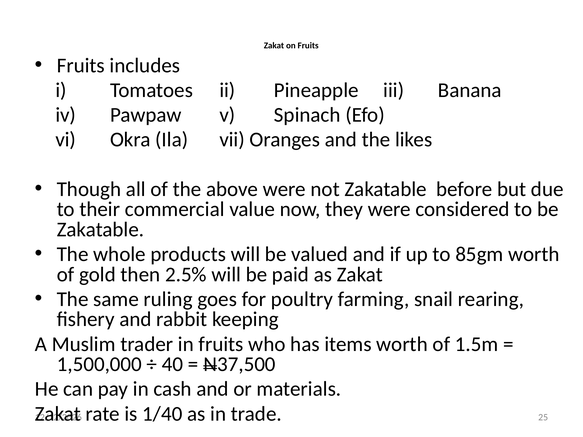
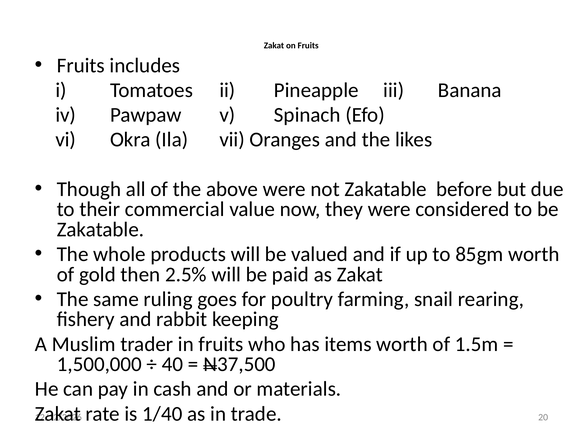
25: 25 -> 20
